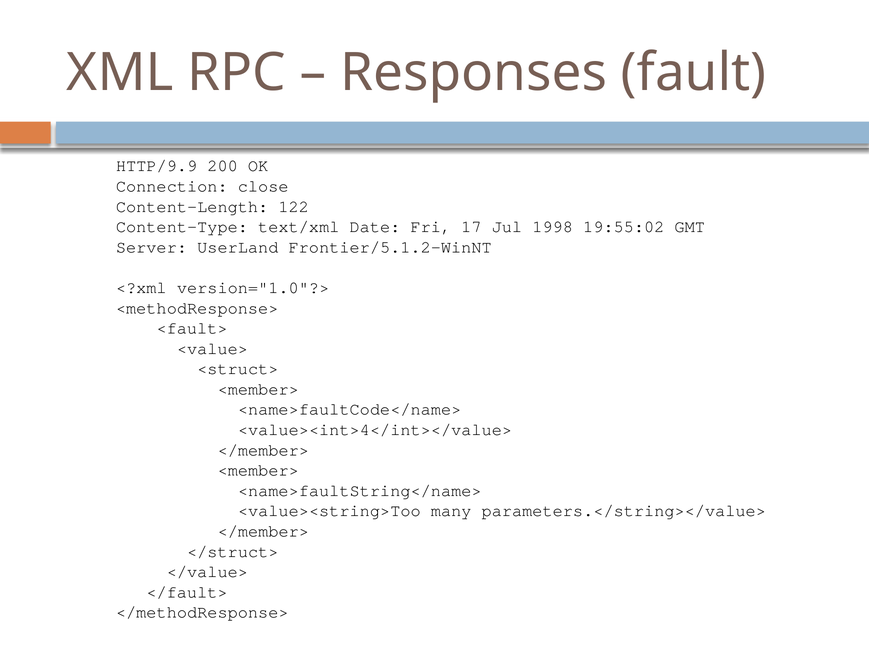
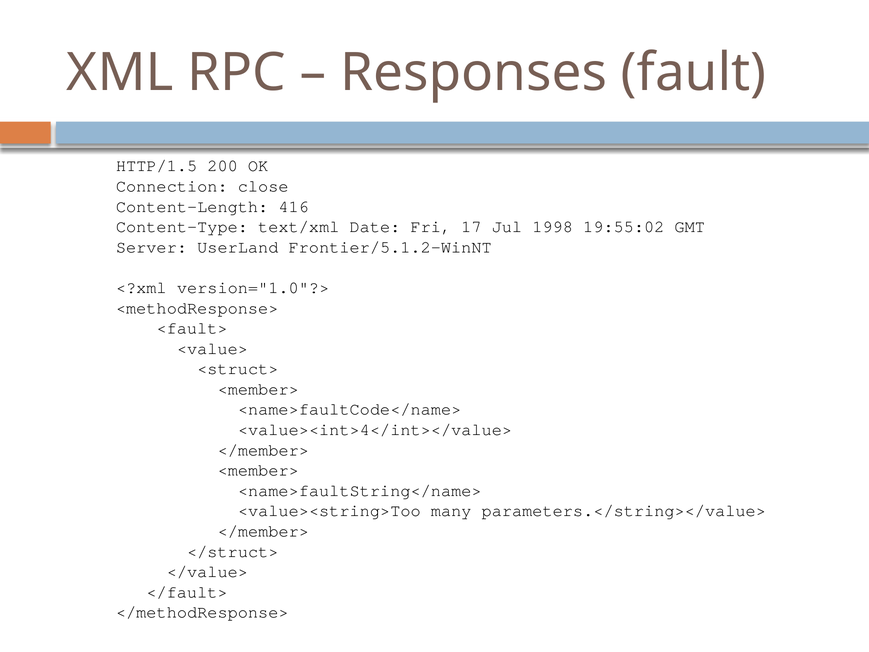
HTTP/9.9: HTTP/9.9 -> HTTP/1.5
122: 122 -> 416
